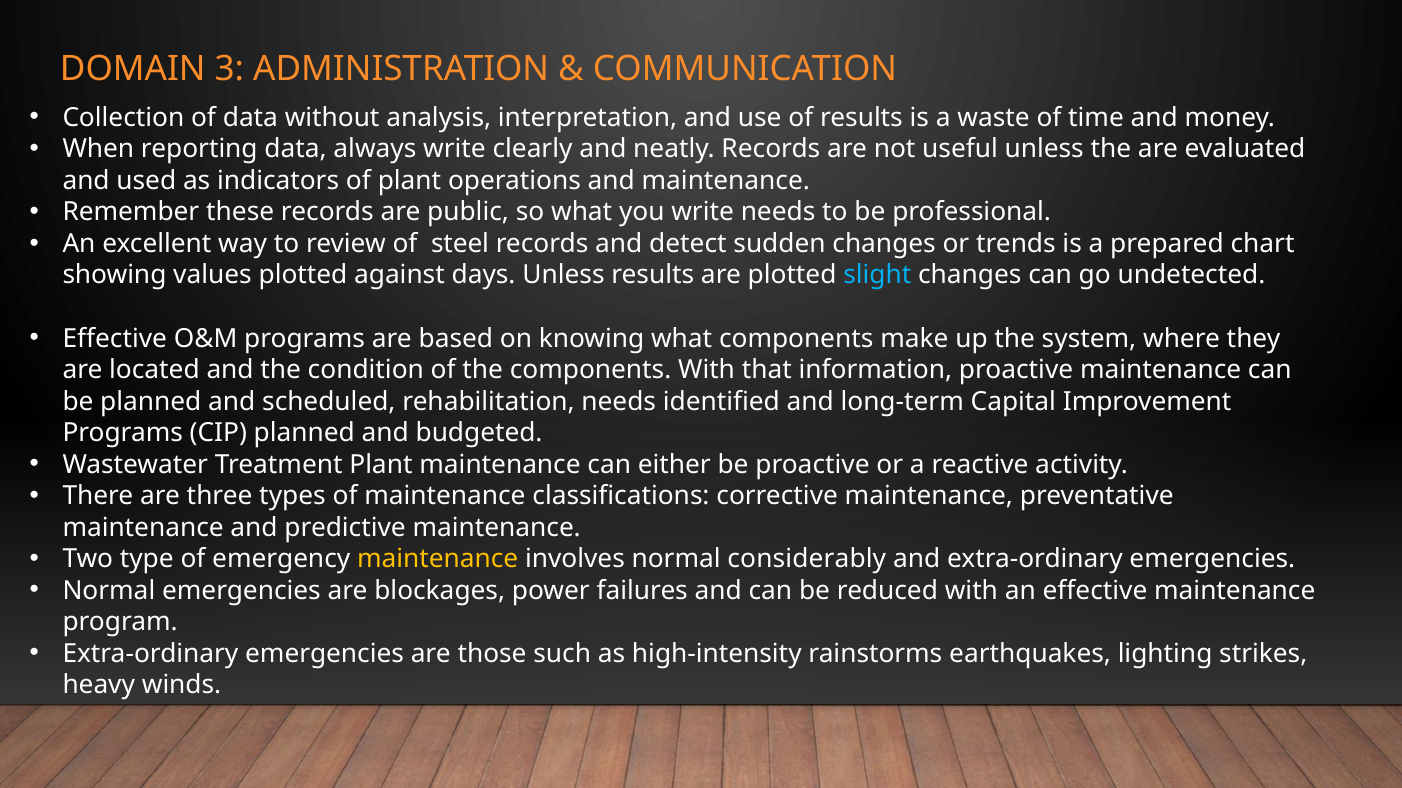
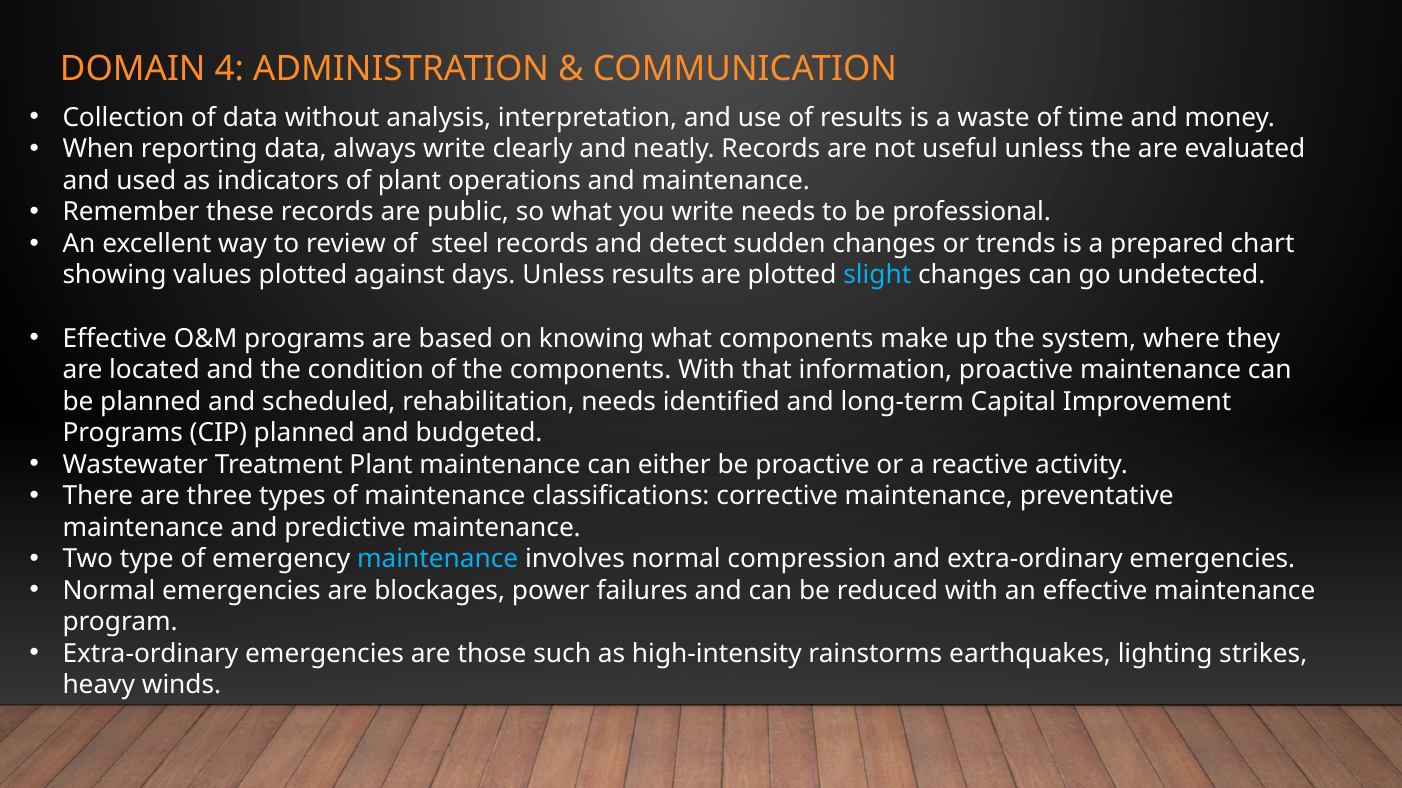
3: 3 -> 4
maintenance at (438, 559) colour: yellow -> light blue
considerably: considerably -> compression
